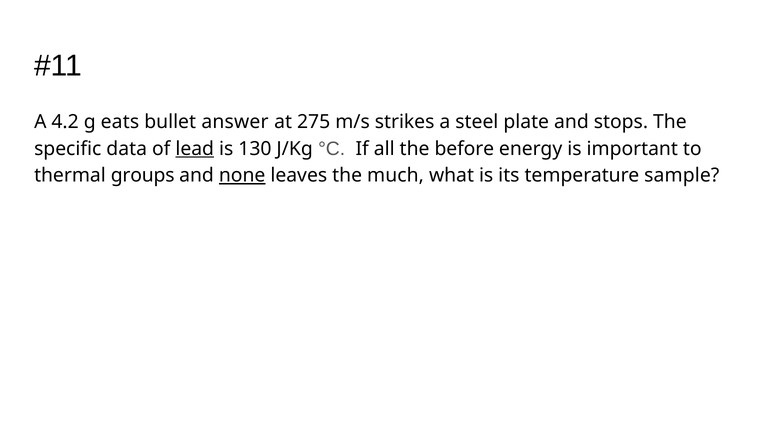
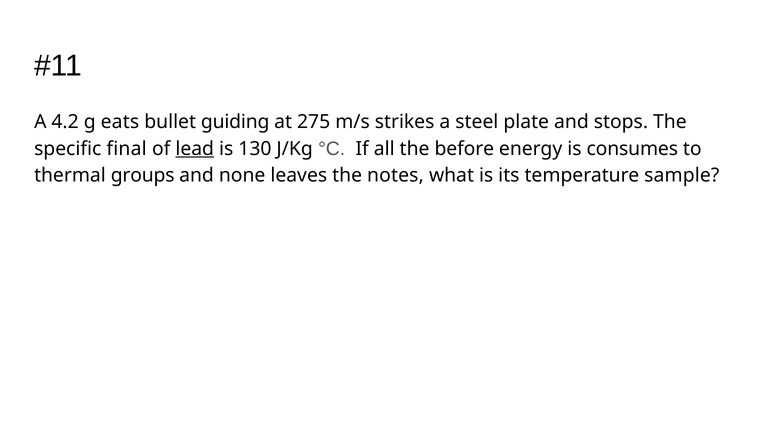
answer: answer -> guiding
data: data -> final
important: important -> consumes
none underline: present -> none
much: much -> notes
